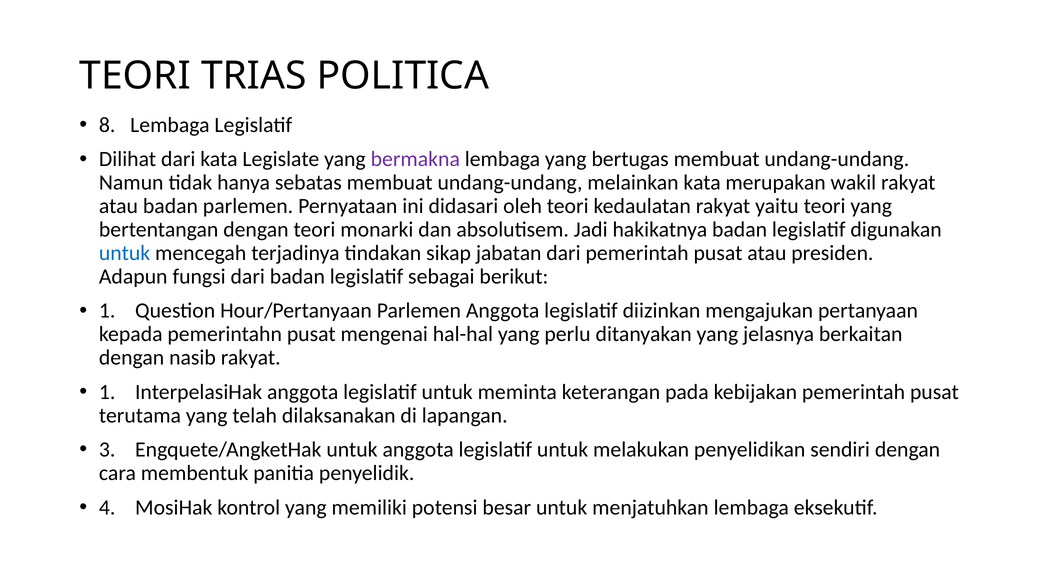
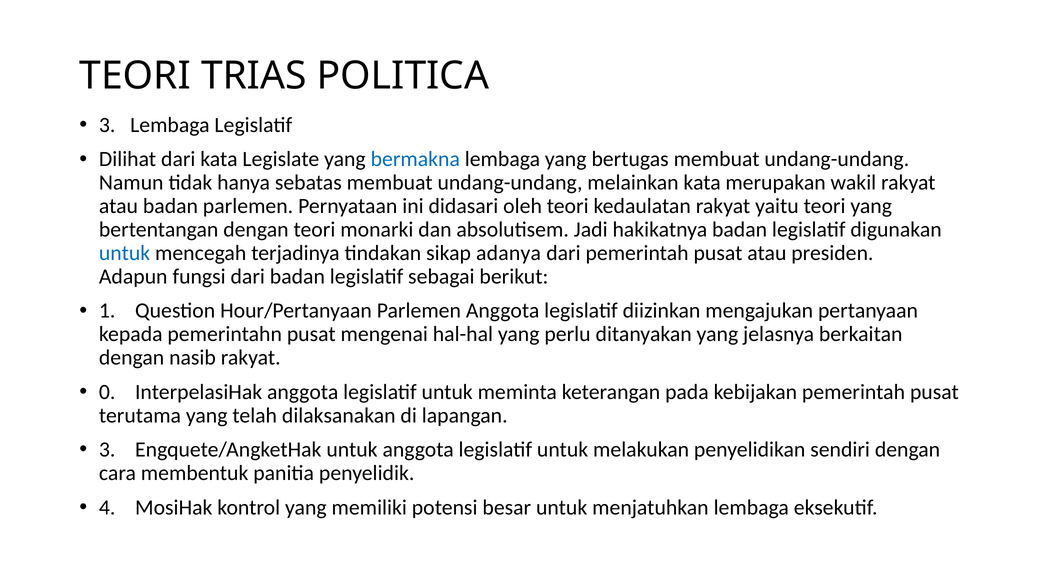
8 at (107, 125): 8 -> 3
bermakna colour: purple -> blue
jabatan: jabatan -> adanya
1 at (107, 392): 1 -> 0
